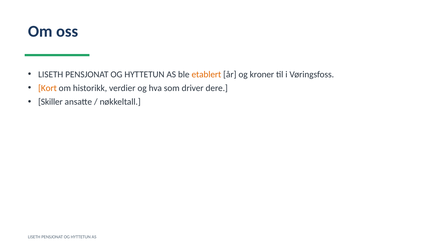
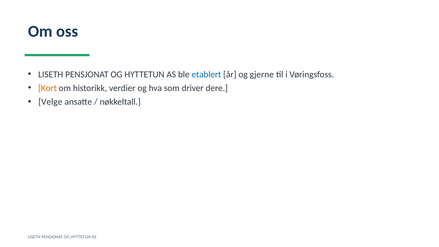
etablert colour: orange -> blue
kroner: kroner -> gjerne
Skiller: Skiller -> Velge
